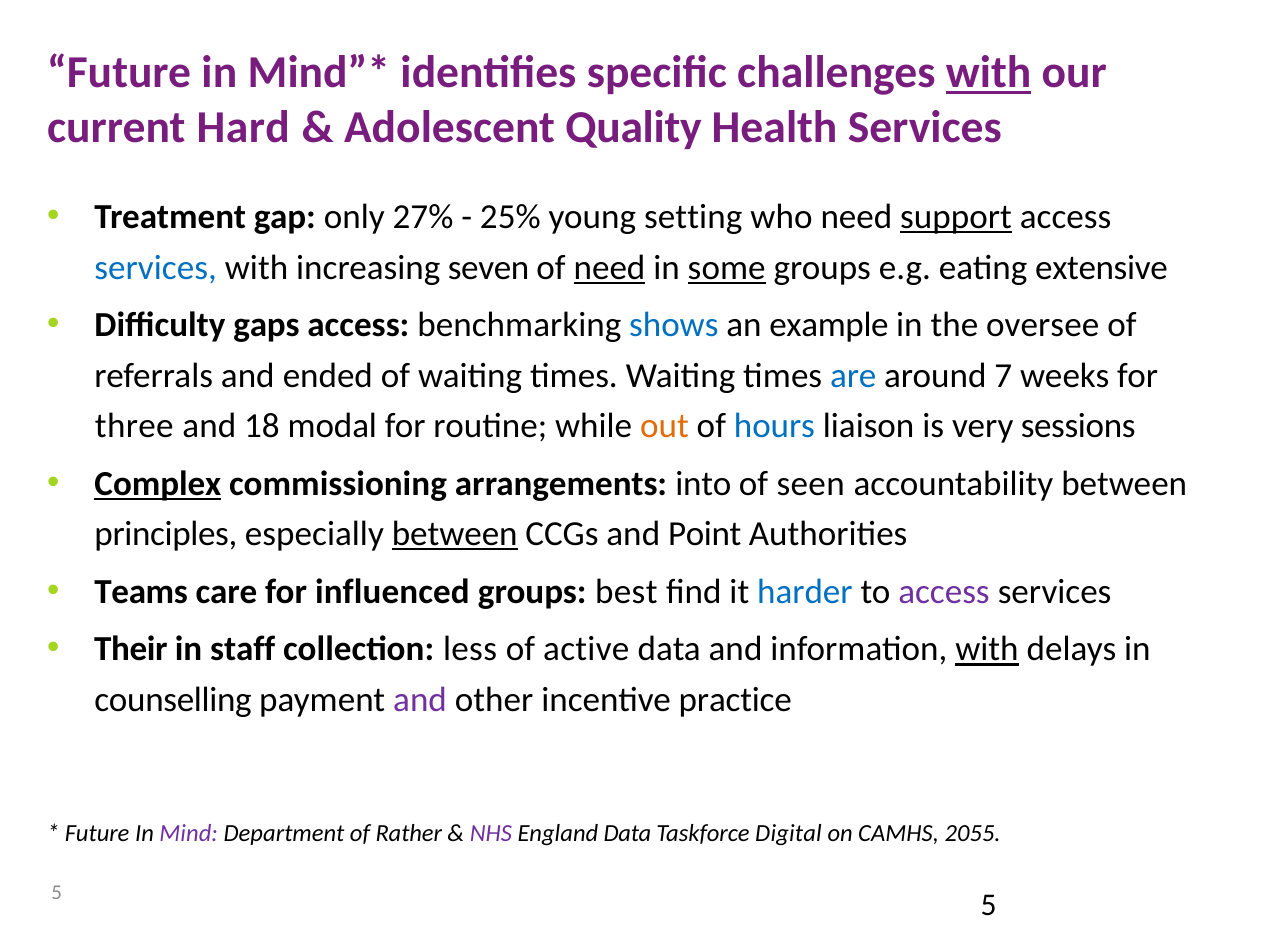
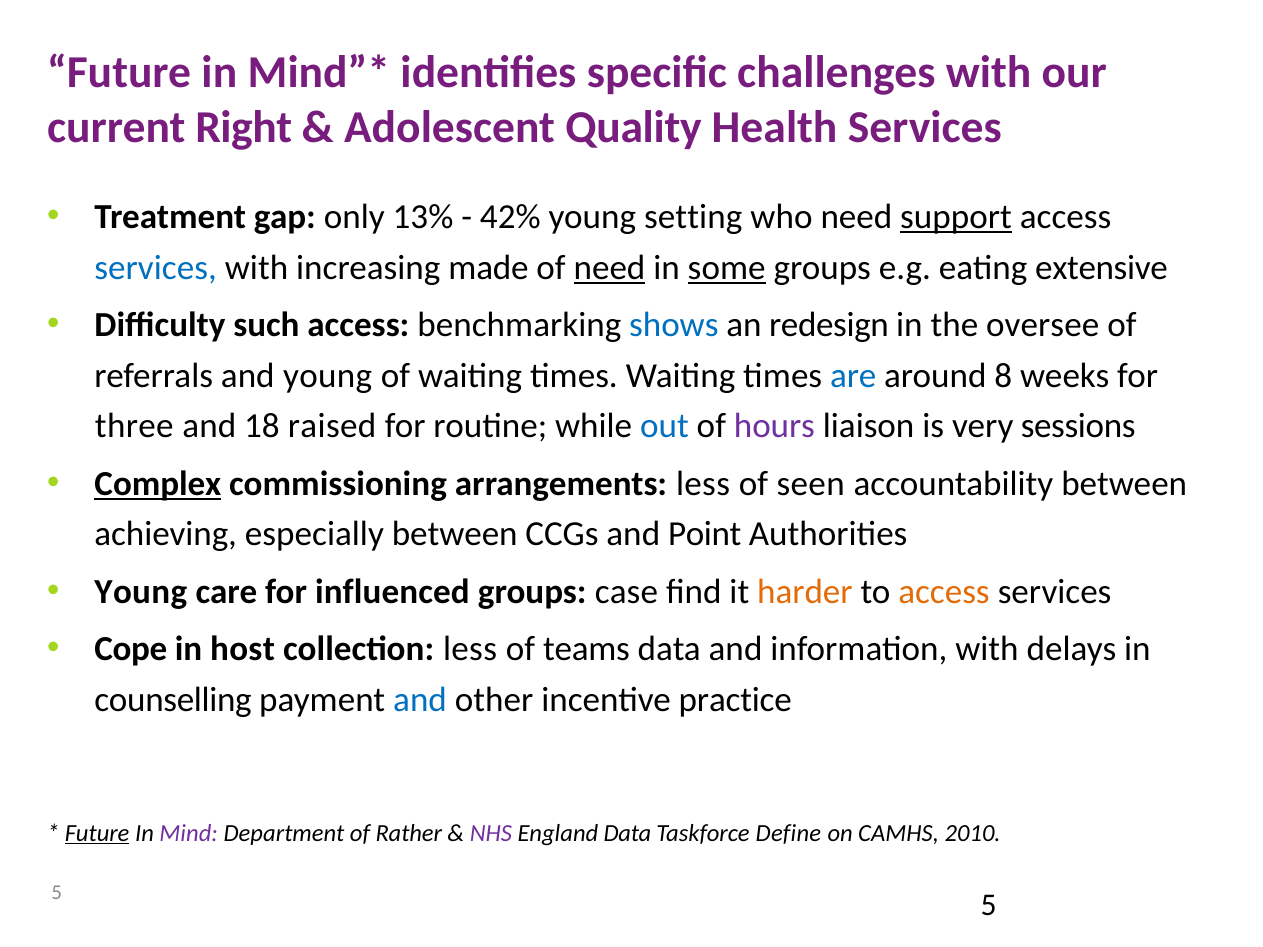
with at (989, 73) underline: present -> none
Hard: Hard -> Right
27%: 27% -> 13%
25%: 25% -> 42%
seven: seven -> made
gaps: gaps -> such
example: example -> redesign
and ended: ended -> young
7: 7 -> 8
modal: modal -> raised
out colour: orange -> blue
hours colour: blue -> purple
arrangements into: into -> less
principles: principles -> achieving
between at (455, 534) underline: present -> none
Teams at (141, 592): Teams -> Young
best: best -> case
harder colour: blue -> orange
access at (944, 592) colour: purple -> orange
Their: Their -> Cope
staff: staff -> host
active: active -> teams
with at (987, 650) underline: present -> none
and at (420, 700) colour: purple -> blue
Future at (97, 833) underline: none -> present
Digital: Digital -> Define
2055: 2055 -> 2010
